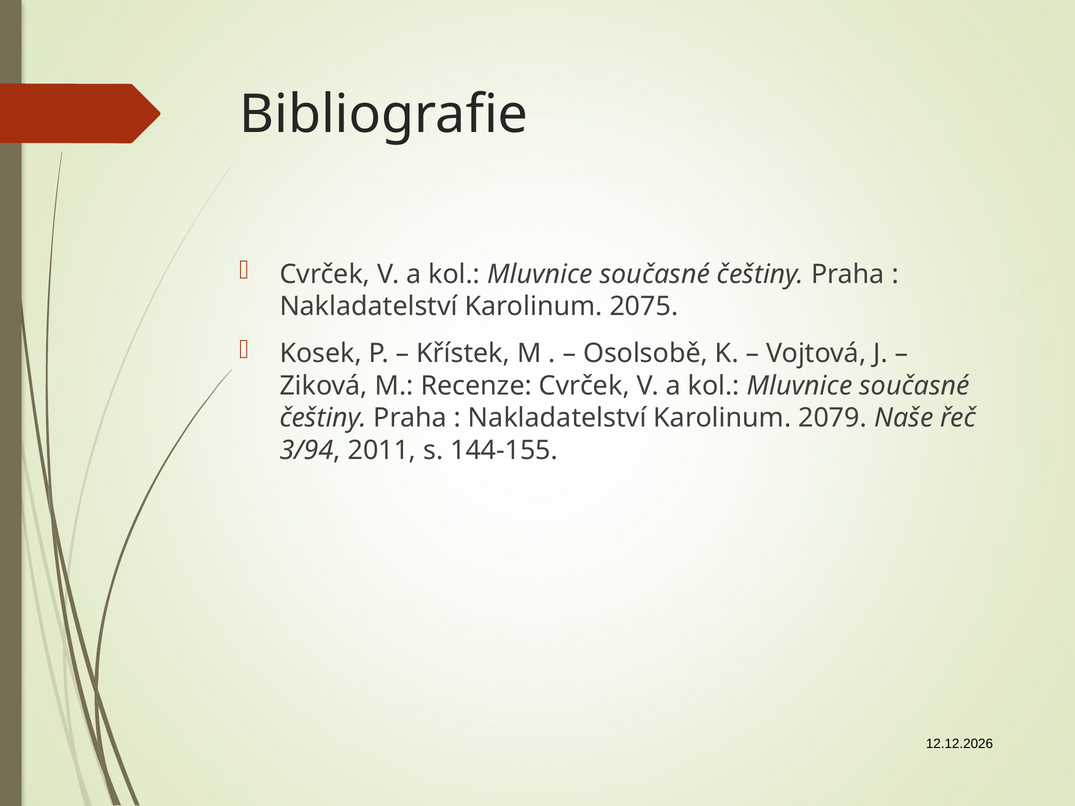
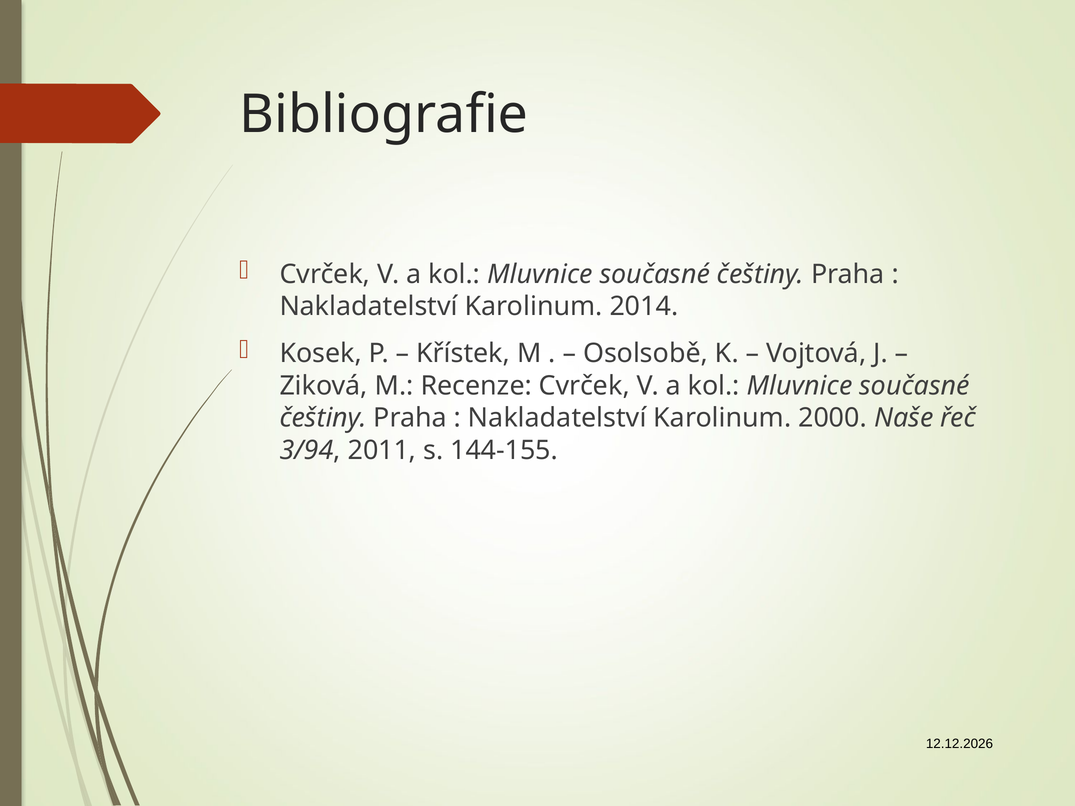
2075: 2075 -> 2014
2079: 2079 -> 2000
